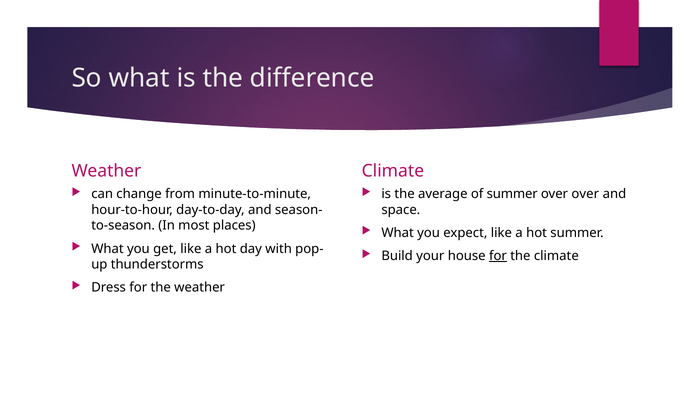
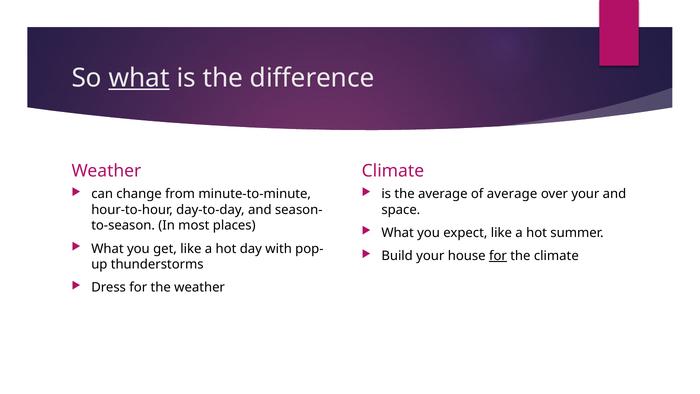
what at (139, 78) underline: none -> present
of summer: summer -> average
over over: over -> your
